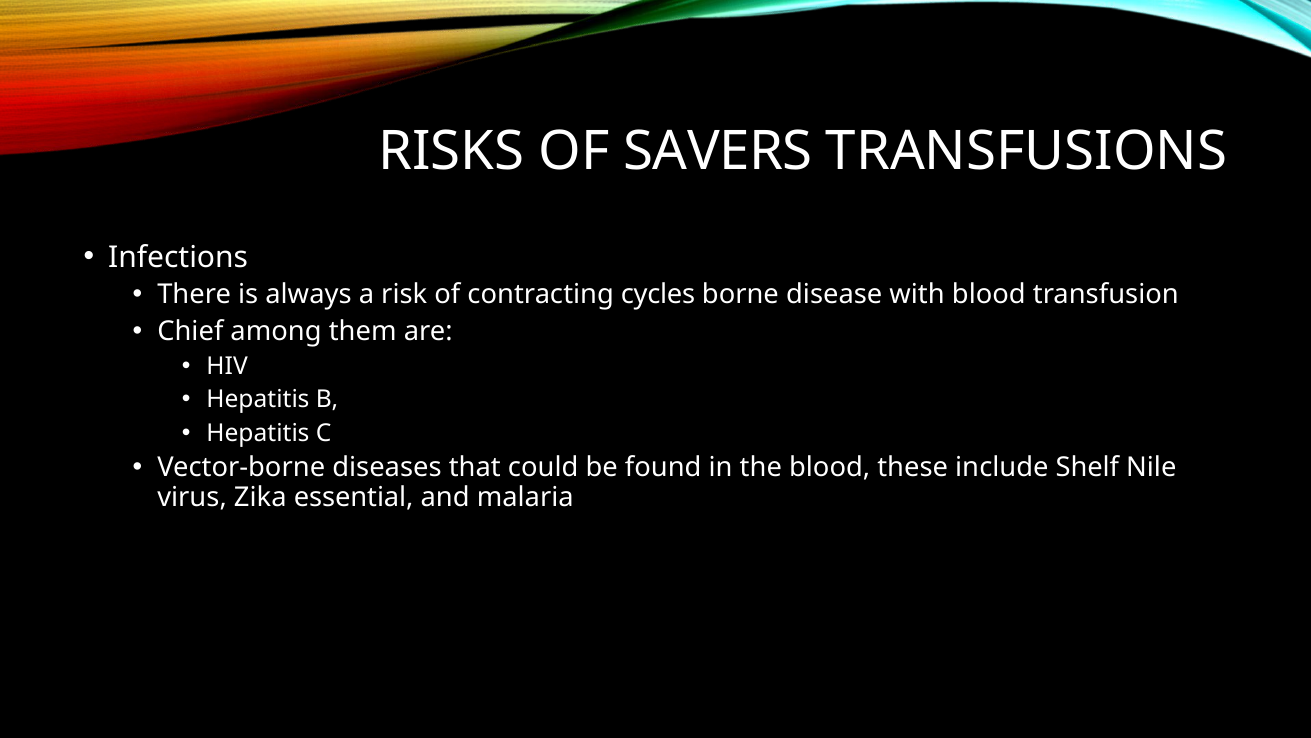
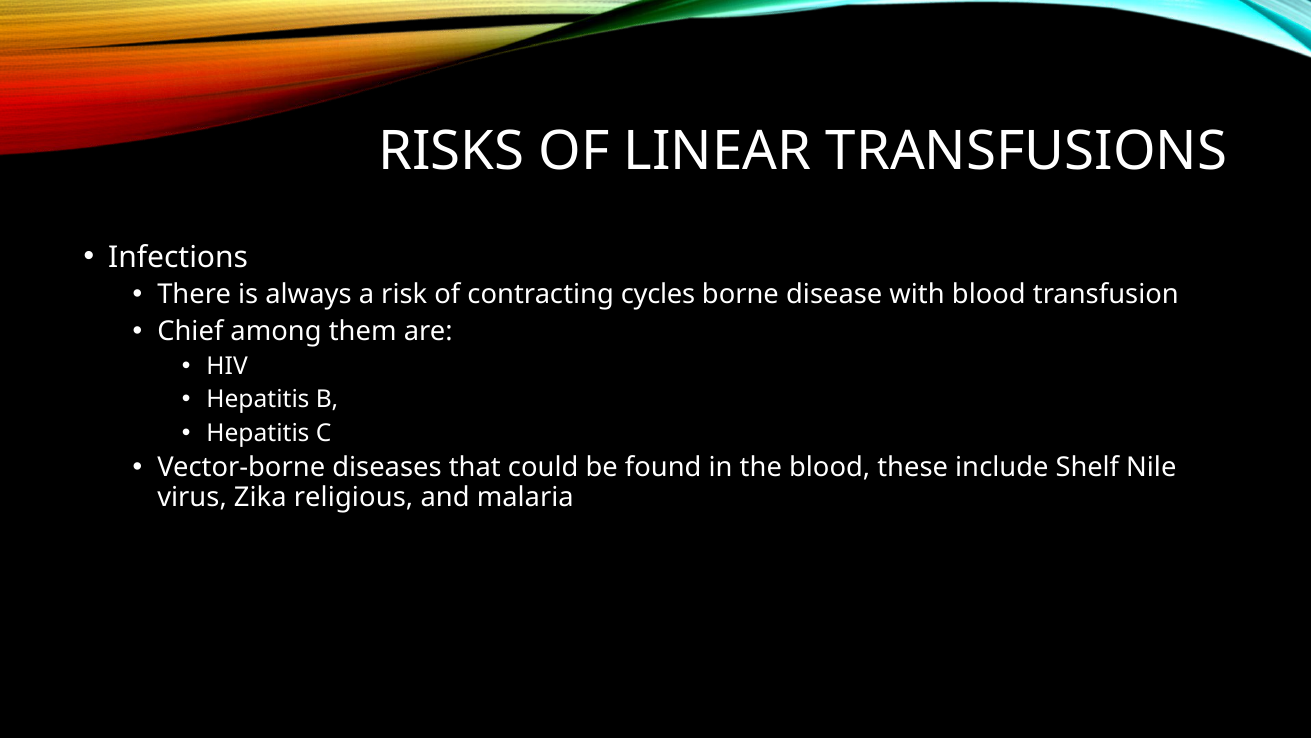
SAVERS: SAVERS -> LINEAR
essential: essential -> religious
